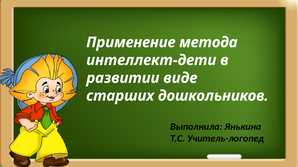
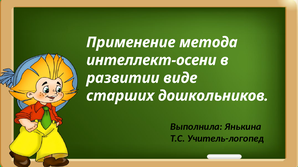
интеллект-дети: интеллект-дети -> интеллект-осени
